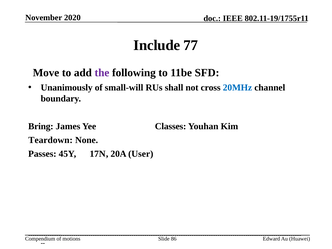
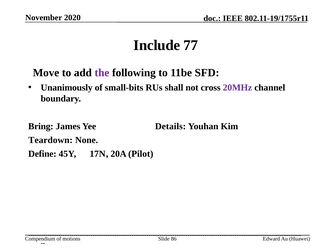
small-will: small-will -> small-bits
20MHz colour: blue -> purple
Classes: Classes -> Details
Passes: Passes -> Define
User: User -> Pilot
